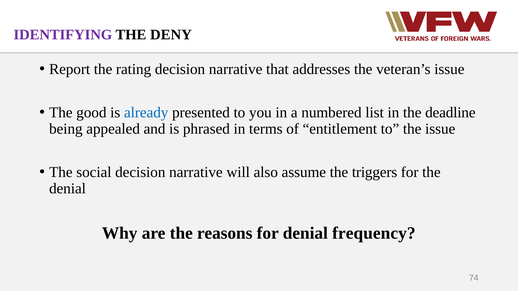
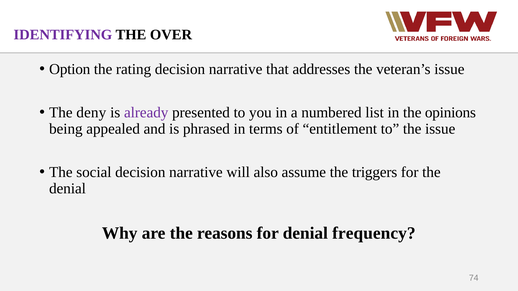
DENY: DENY -> OVER
Report: Report -> Option
good: good -> deny
already colour: blue -> purple
deadline: deadline -> opinions
